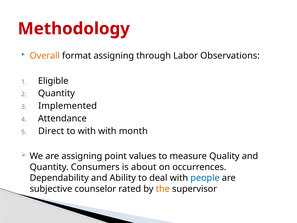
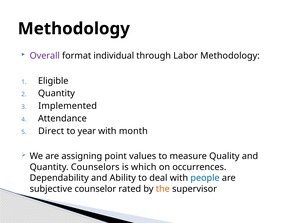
Methodology at (74, 29) colour: red -> black
Overall colour: orange -> purple
format assigning: assigning -> individual
Labor Observations: Observations -> Methodology
to with: with -> year
Consumers: Consumers -> Counselors
about: about -> which
